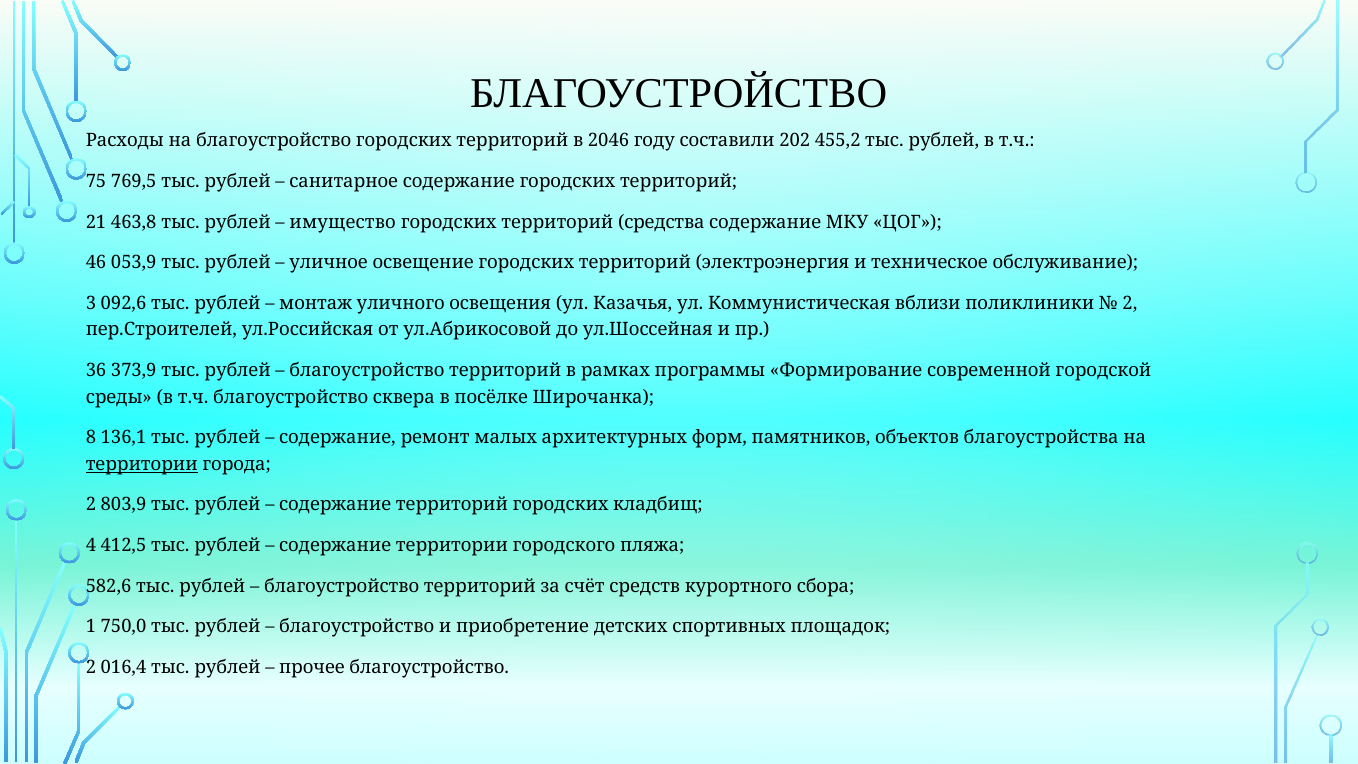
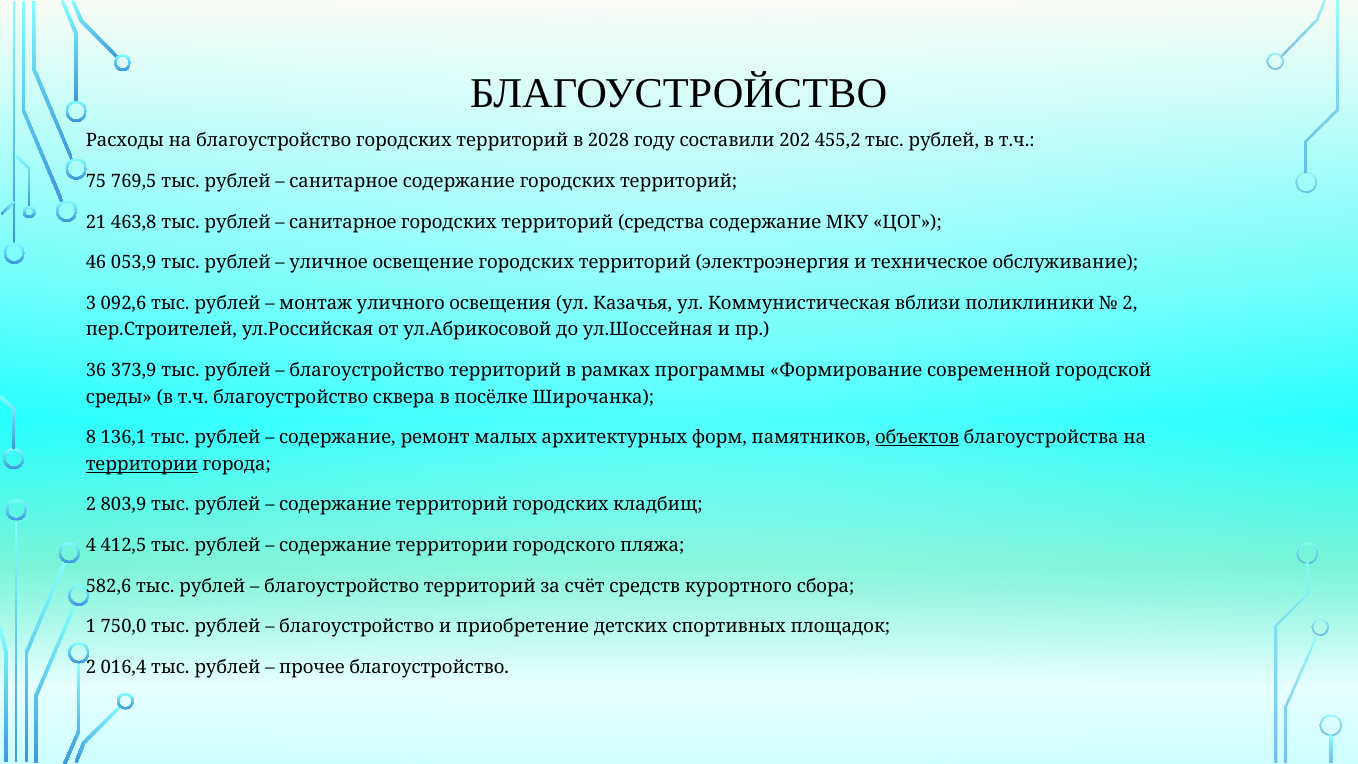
2046: 2046 -> 2028
имущество at (343, 222): имущество -> санитарное
объектов underline: none -> present
